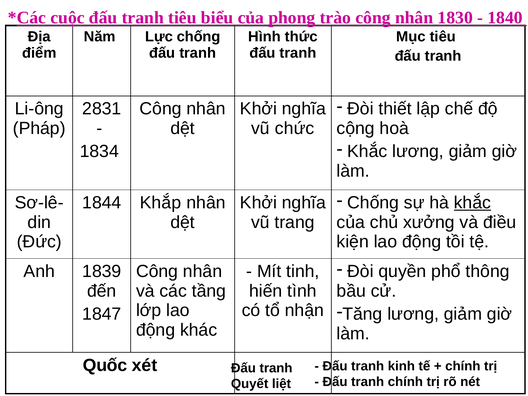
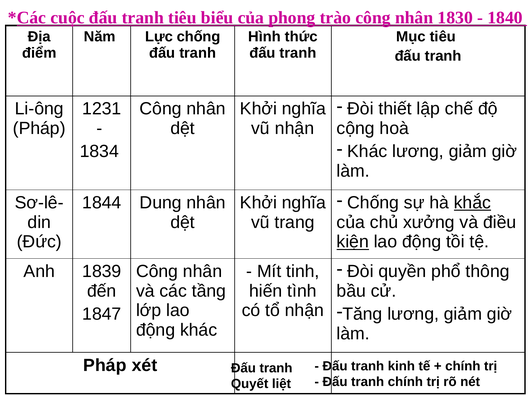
2831: 2831 -> 1231
vũ chức: chức -> nhận
Khắc at (367, 151): Khắc -> Khác
Khắp: Khắp -> Dung
kiện underline: none -> present
Quốc at (105, 365): Quốc -> Pháp
